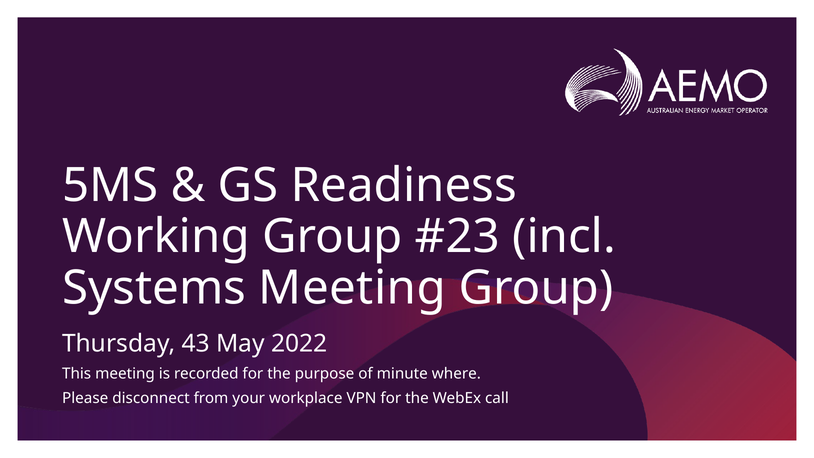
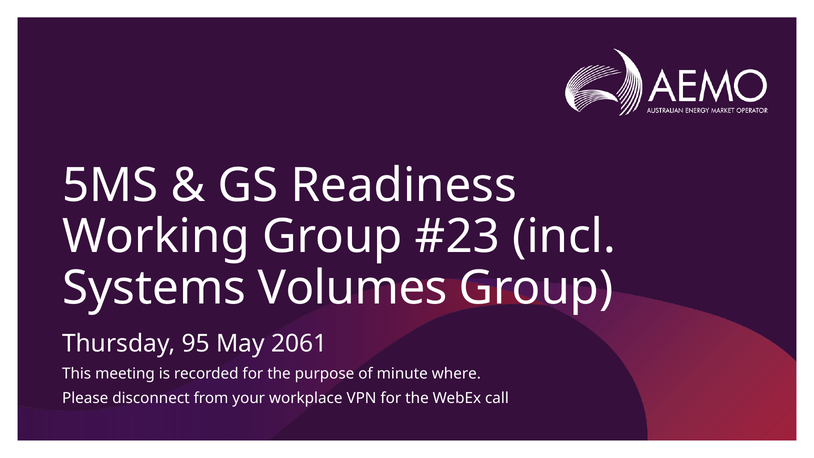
Systems Meeting: Meeting -> Volumes
43: 43 -> 95
2022: 2022 -> 2061
